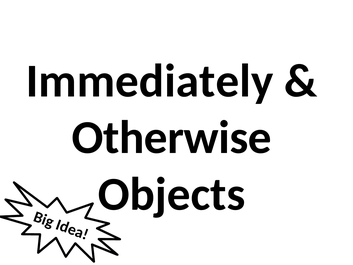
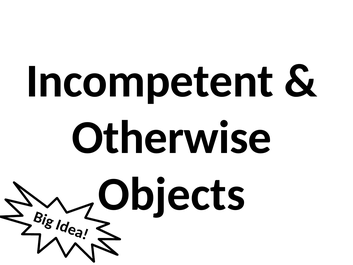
Immediately: Immediately -> Incompetent
